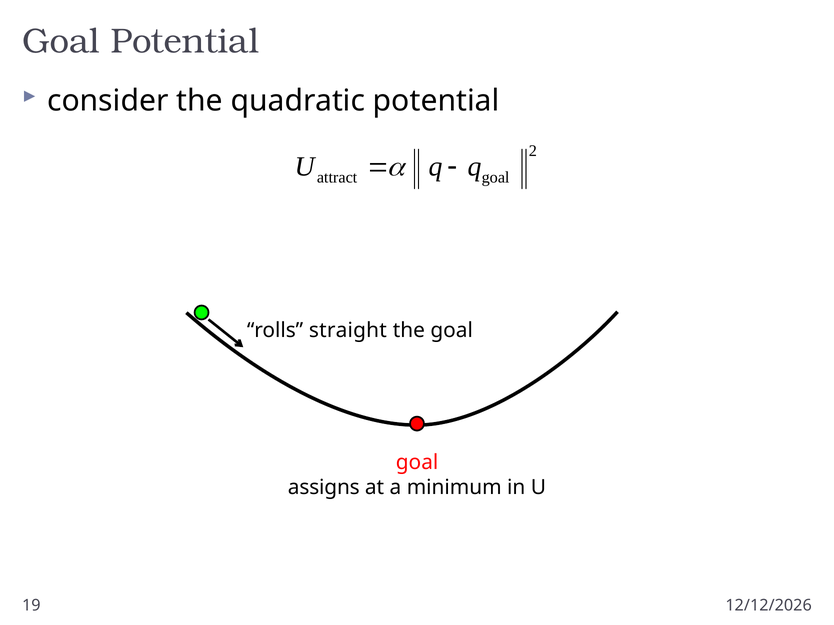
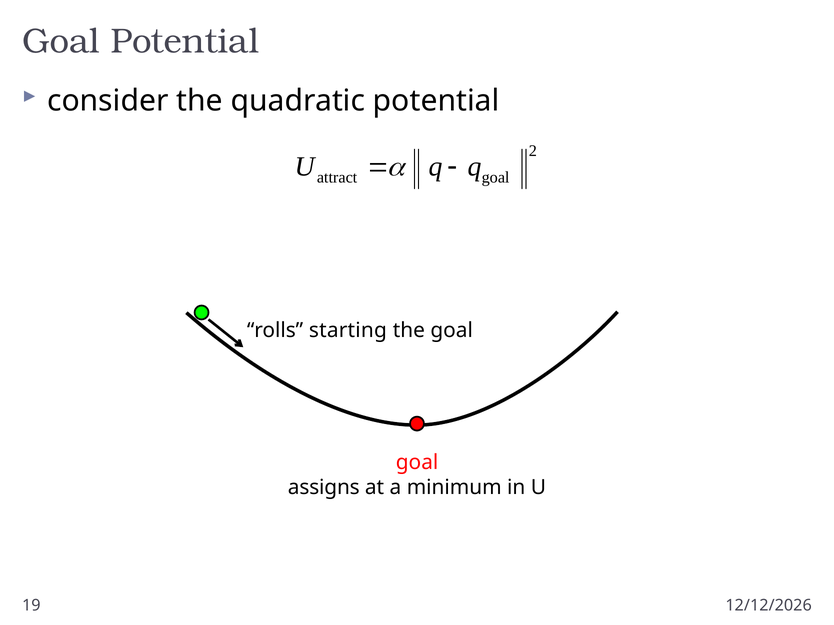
straight: straight -> starting
